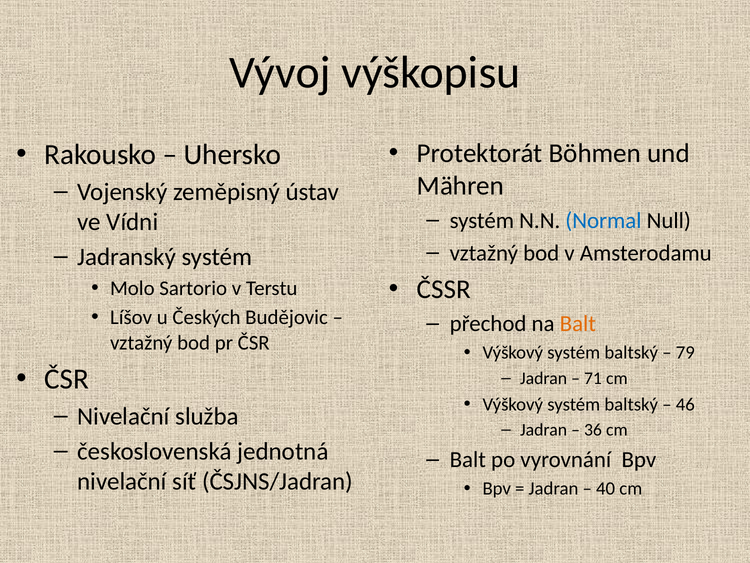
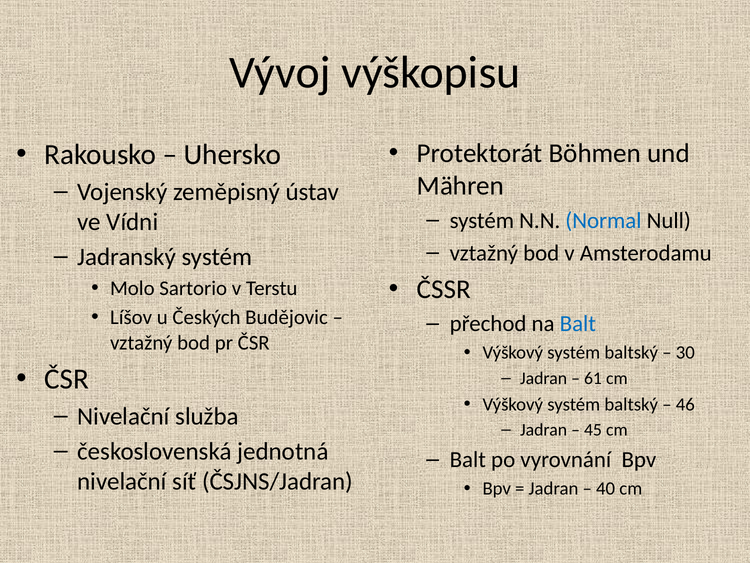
Balt at (578, 324) colour: orange -> blue
79: 79 -> 30
71: 71 -> 61
36: 36 -> 45
